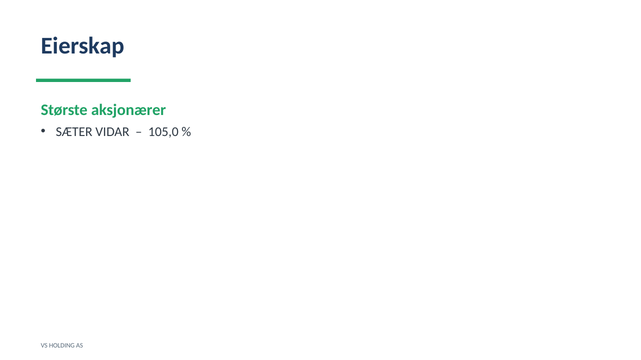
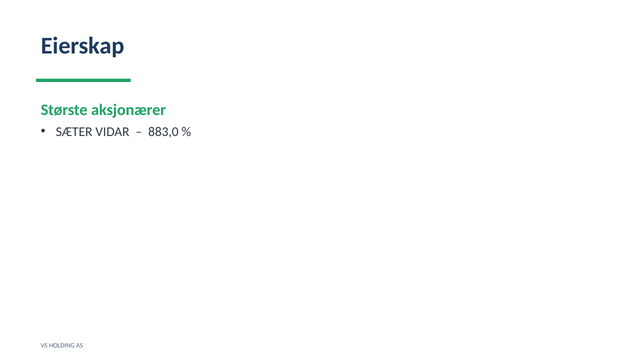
105,0: 105,0 -> 883,0
